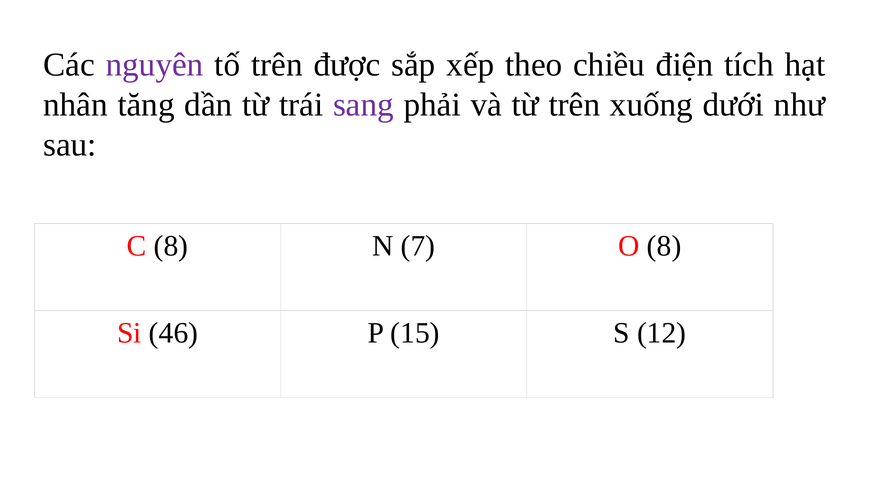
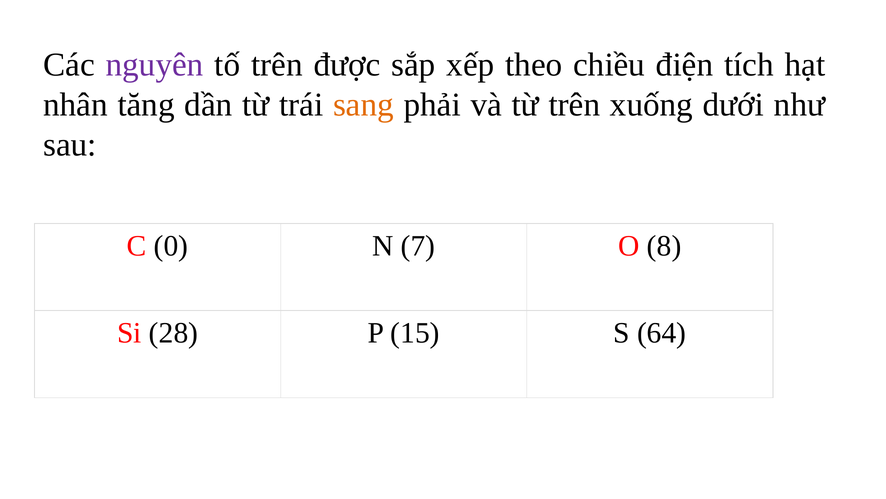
sang colour: purple -> orange
C 8: 8 -> 0
46: 46 -> 28
12: 12 -> 64
